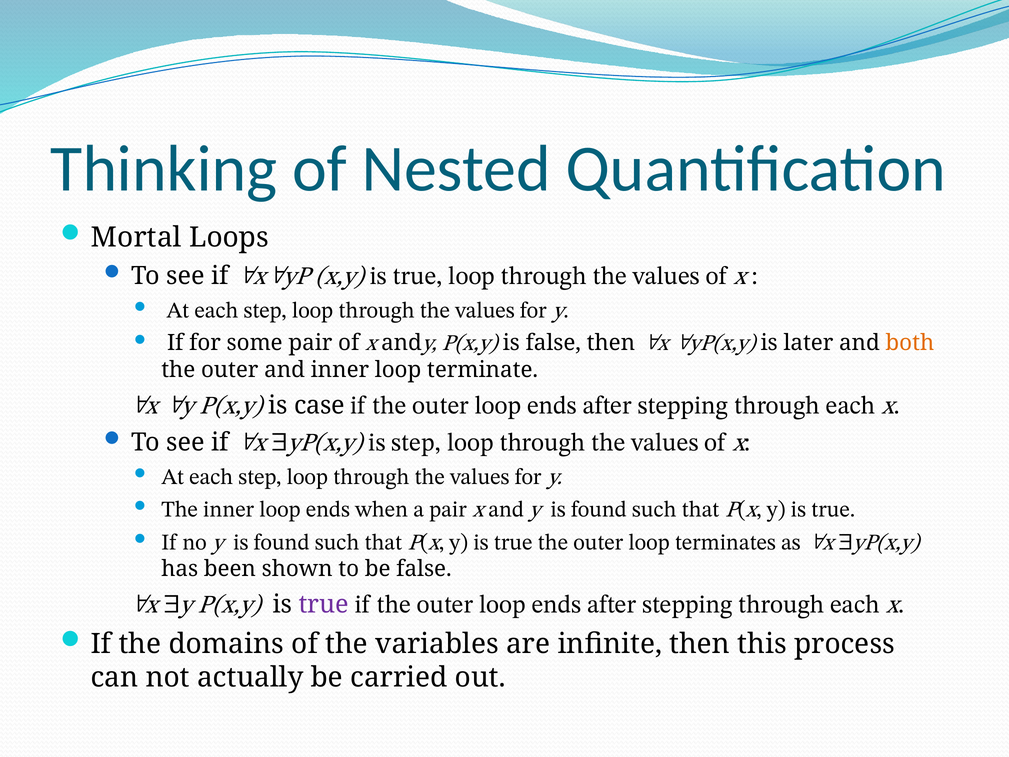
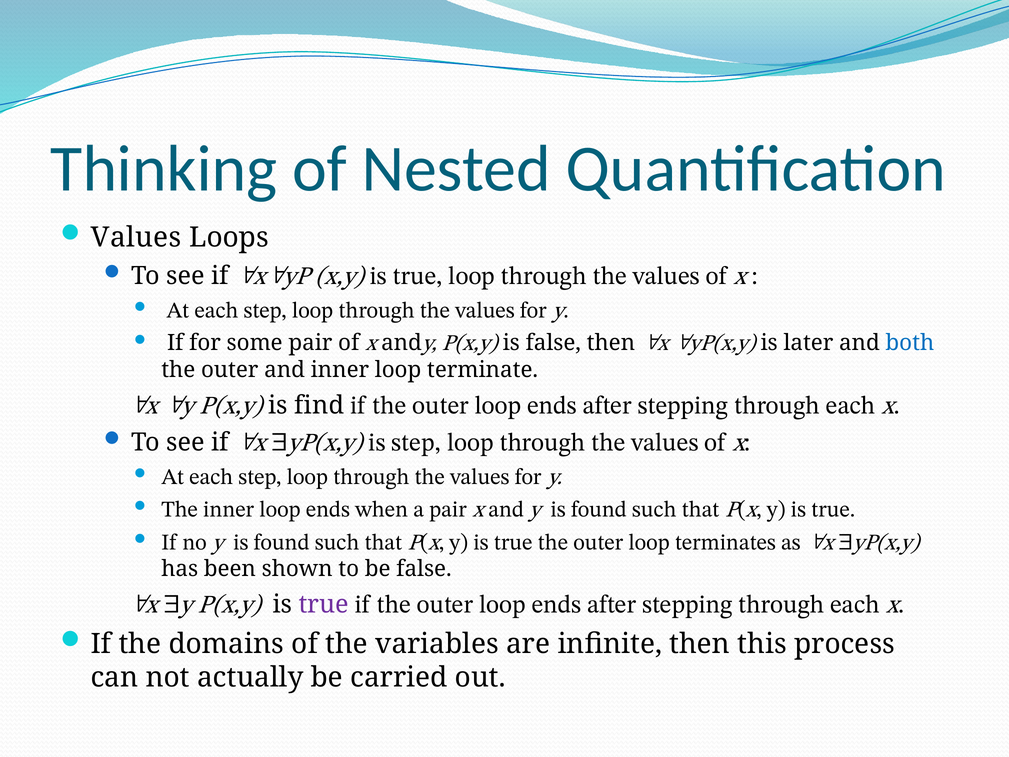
Mortal at (136, 237): Mortal -> Values
both colour: orange -> blue
case: case -> find
